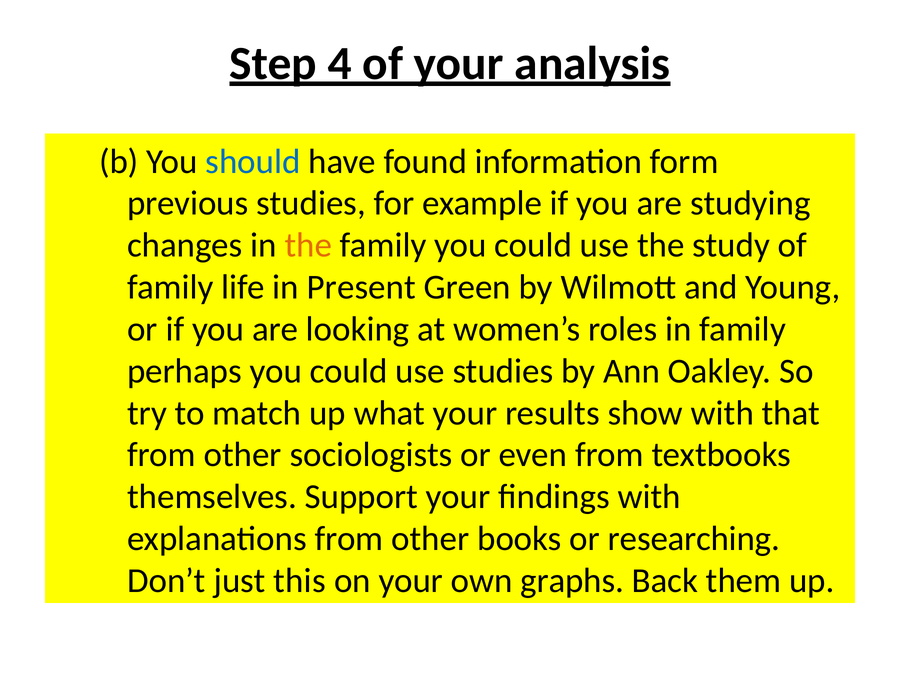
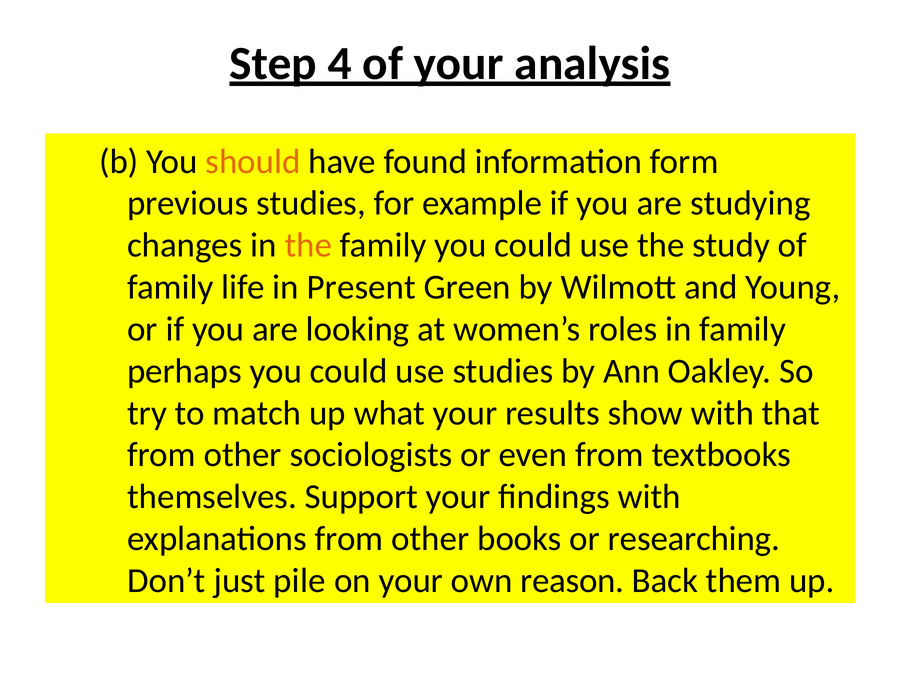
should colour: blue -> orange
this: this -> pile
graphs: graphs -> reason
